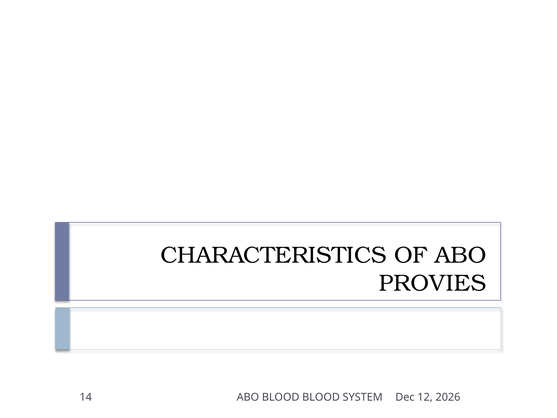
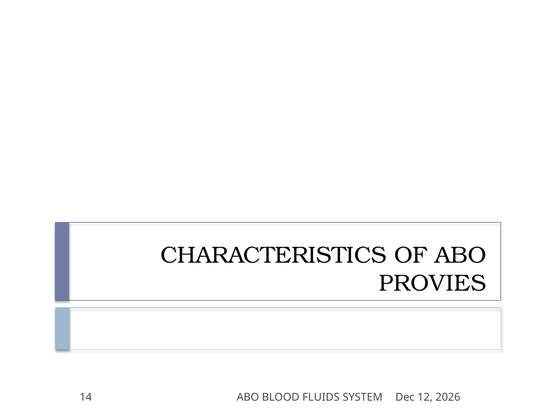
BLOOD BLOOD: BLOOD -> FLUIDS
